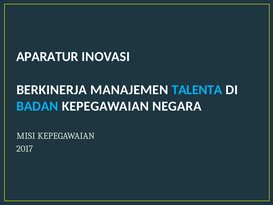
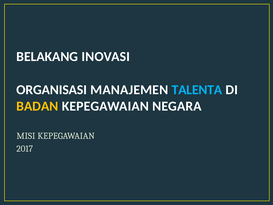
APARATUR: APARATUR -> BELAKANG
BERKINERJA: BERKINERJA -> ORGANISASI
BADAN colour: light blue -> yellow
